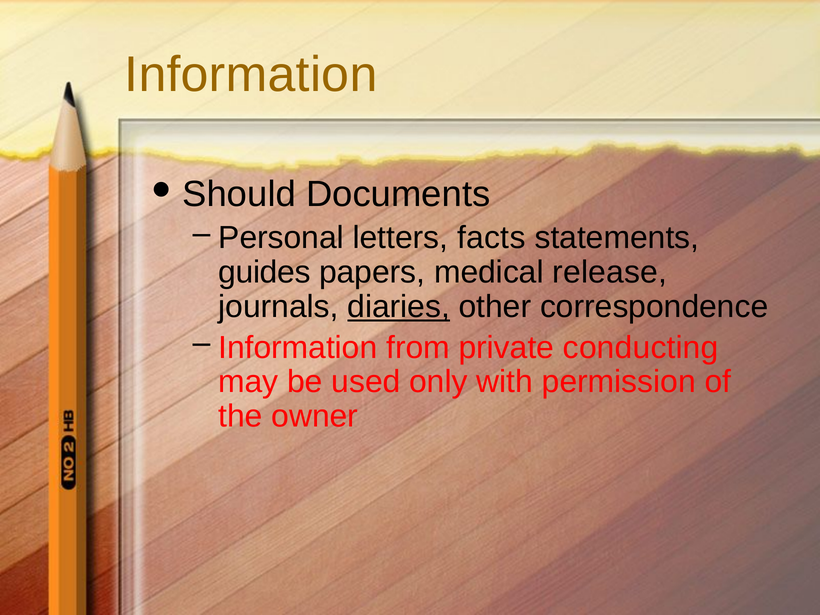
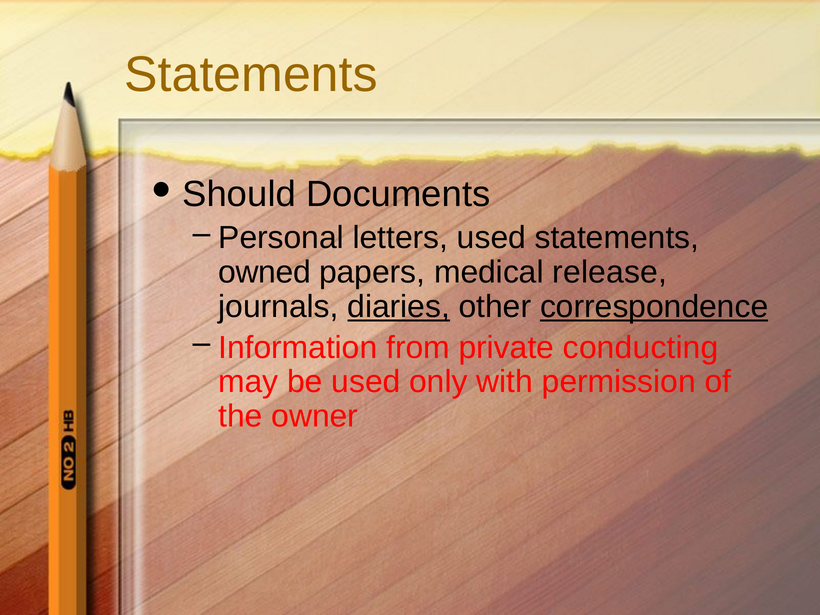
Information at (251, 75): Information -> Statements
letters facts: facts -> used
guides: guides -> owned
correspondence underline: none -> present
